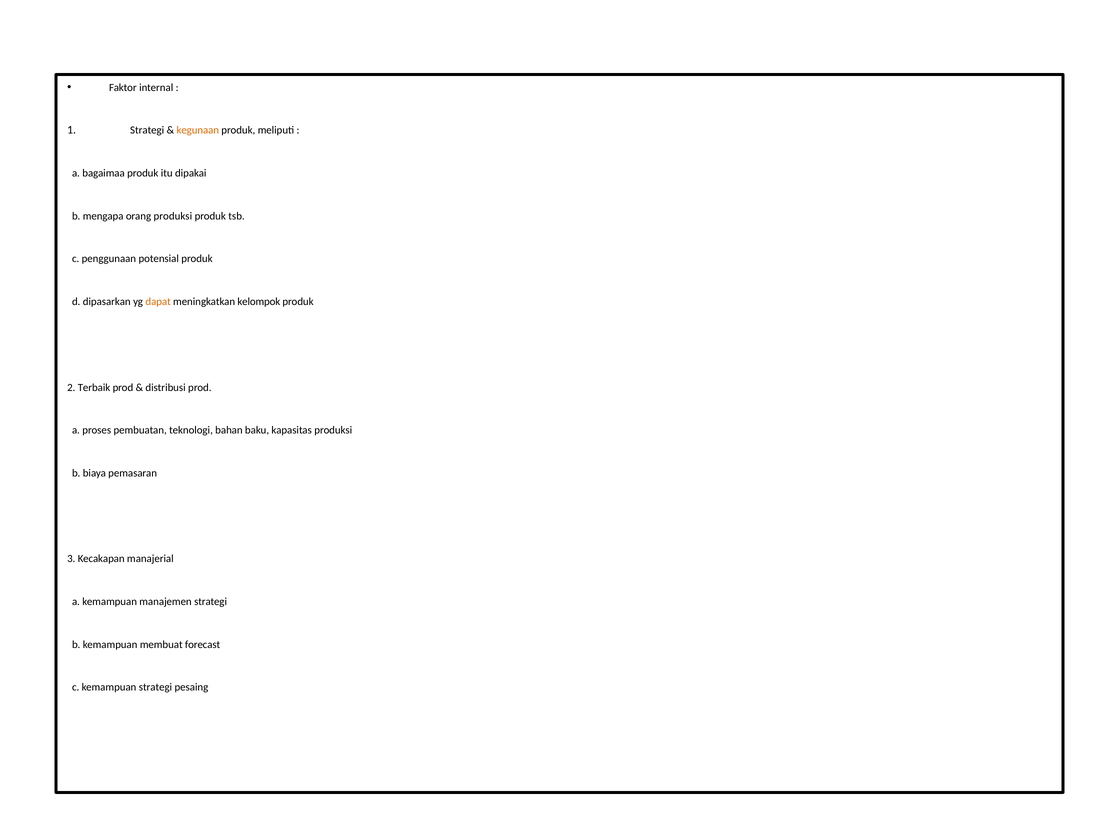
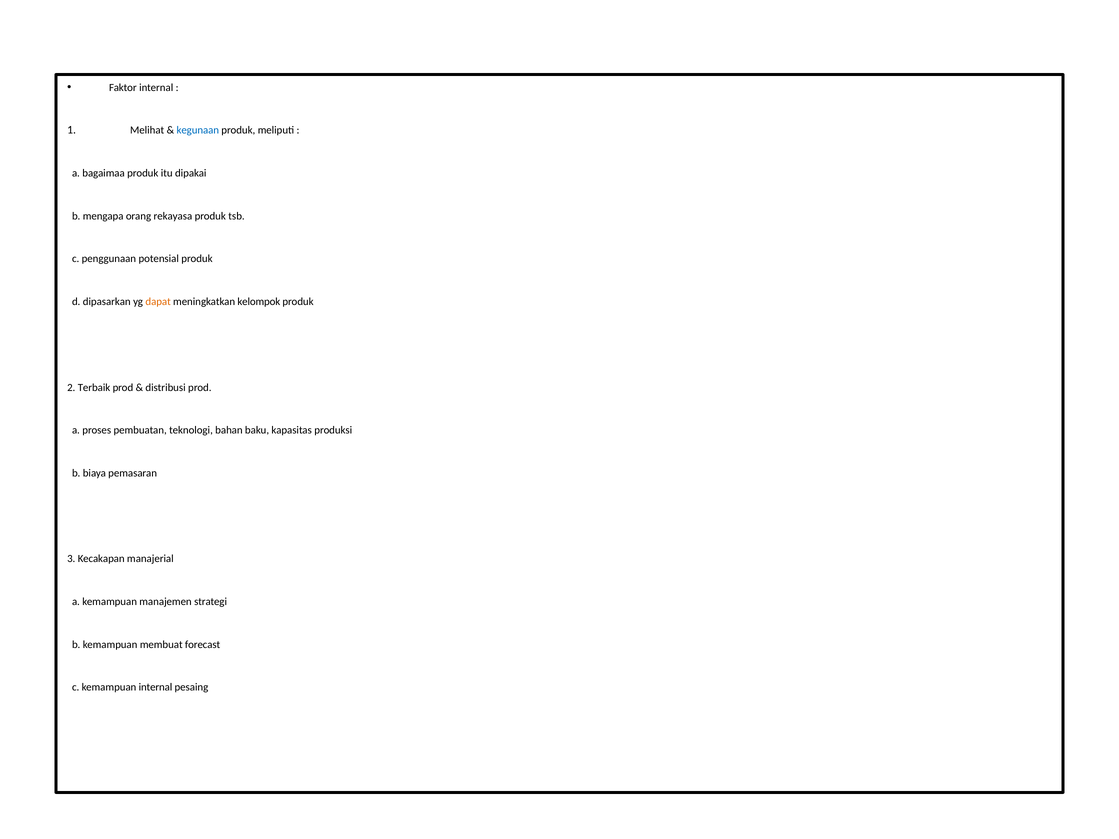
Strategi at (147, 130): Strategi -> Melihat
kegunaan colour: orange -> blue
orang produksi: produksi -> rekayasa
kemampuan strategi: strategi -> internal
